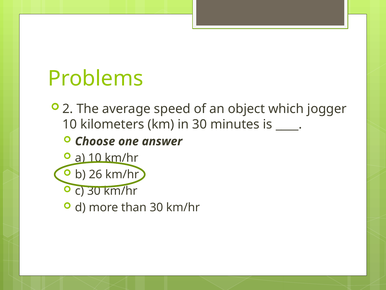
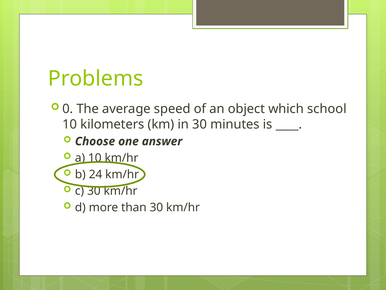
2: 2 -> 0
jogger: jogger -> school
26: 26 -> 24
